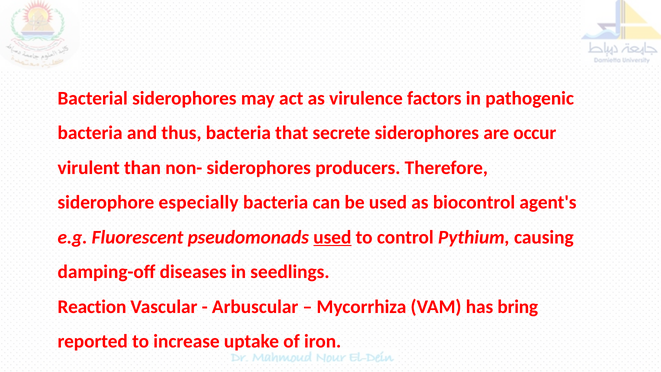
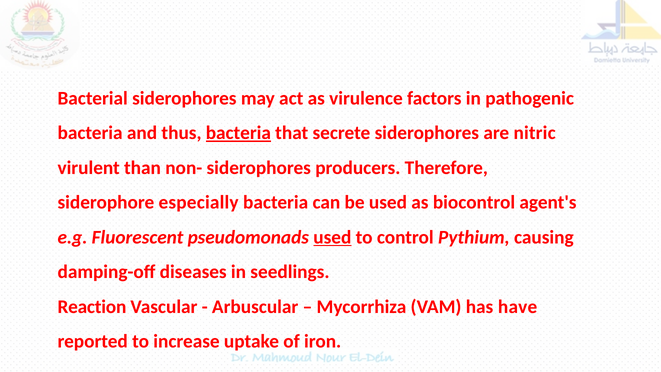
bacteria at (238, 133) underline: none -> present
occur: occur -> nitric
bring: bring -> have
